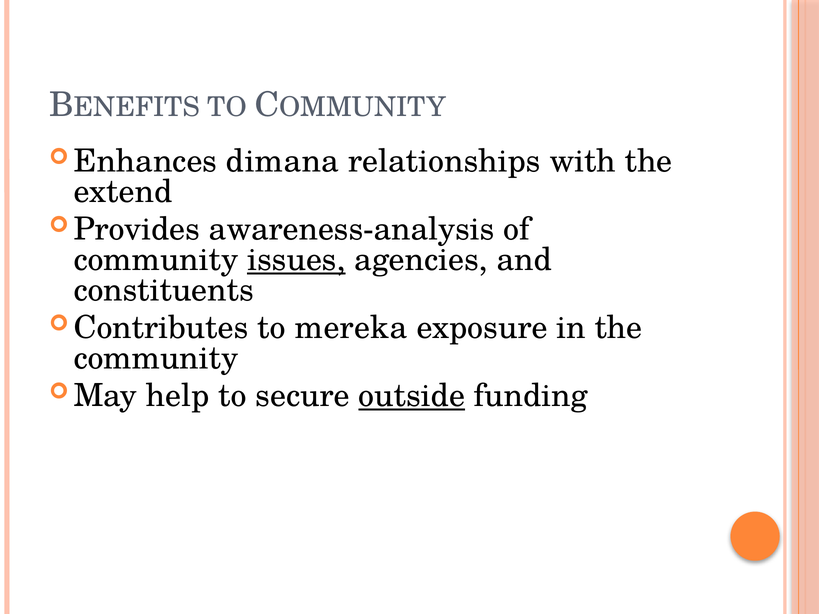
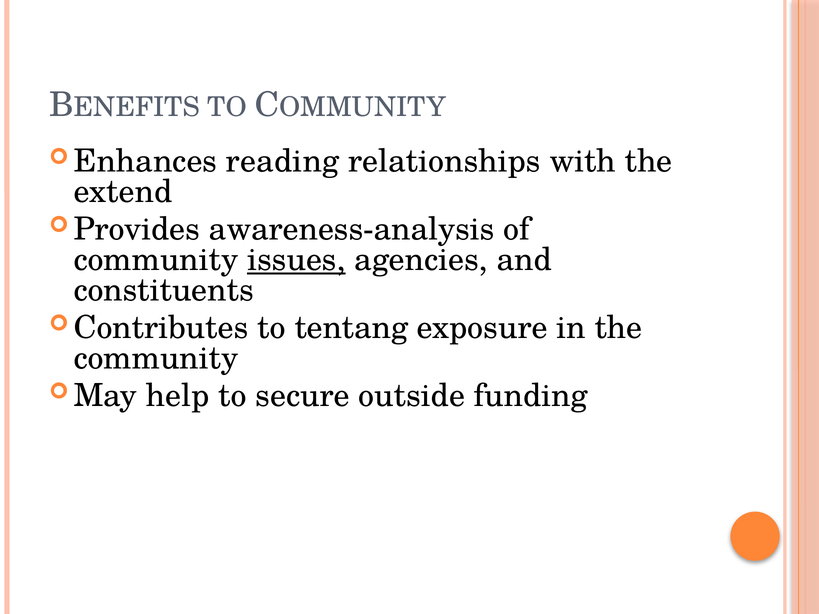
dimana: dimana -> reading
mereka: mereka -> tentang
outside underline: present -> none
